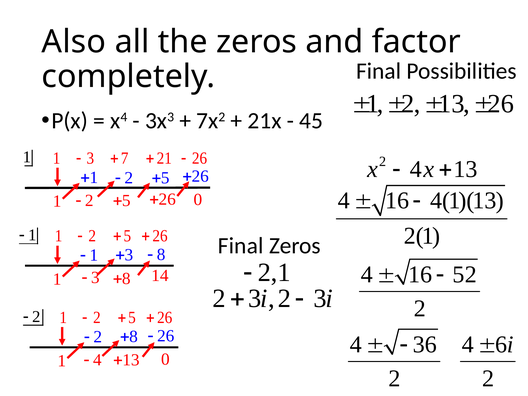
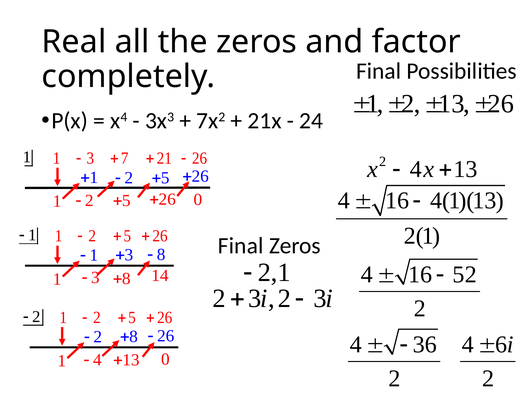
Also: Also -> Real
45: 45 -> 24
